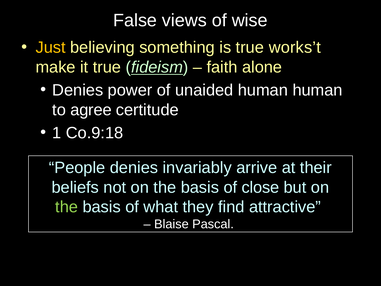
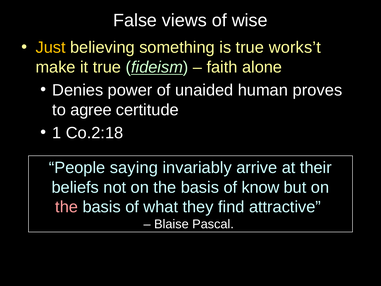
human human: human -> proves
Co.9:18: Co.9:18 -> Co.2:18
People denies: denies -> saying
close: close -> know
the at (67, 207) colour: light green -> pink
